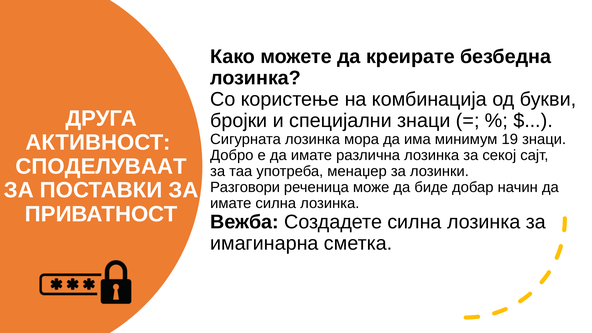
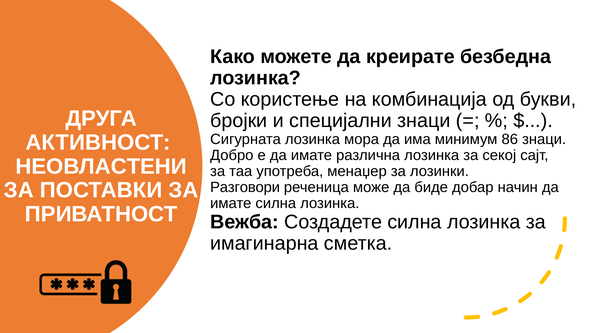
19: 19 -> 86
СПОДЕЛУВААТ: СПОДЕЛУВААТ -> НЕОВЛАСТЕНИ
